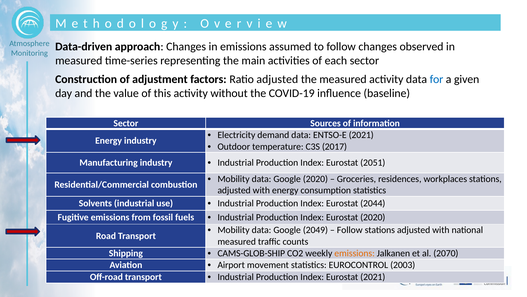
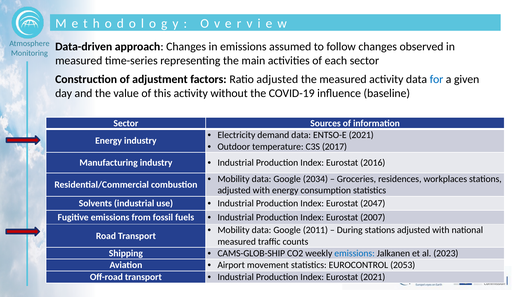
2051: 2051 -> 2016
Google 2020: 2020 -> 2034
2044: 2044 -> 2047
Eurostat 2020: 2020 -> 2007
2049: 2049 -> 2011
Follow at (350, 230): Follow -> During
emissions at (355, 253) colour: orange -> blue
2070: 2070 -> 2023
2003: 2003 -> 2053
